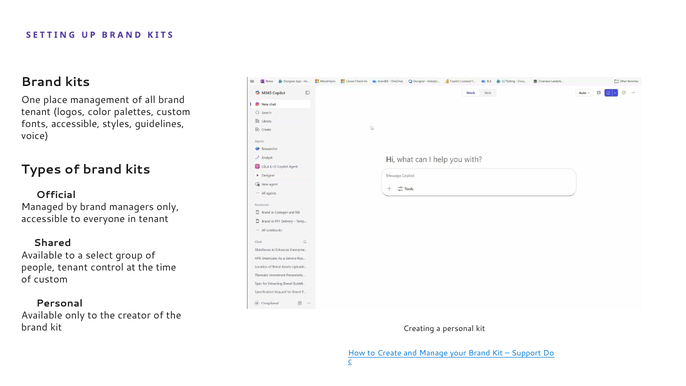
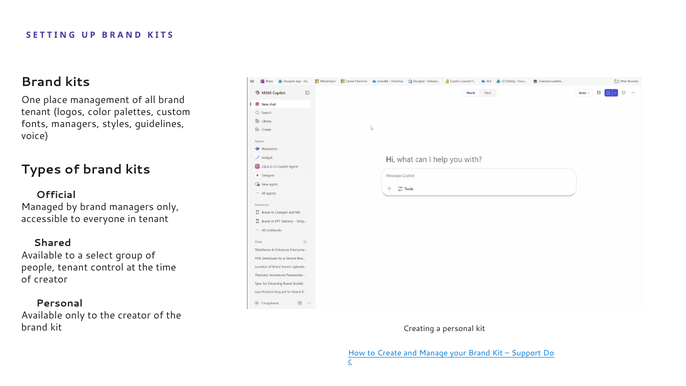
fonts accessible: accessible -> managers
of custom: custom -> creator
